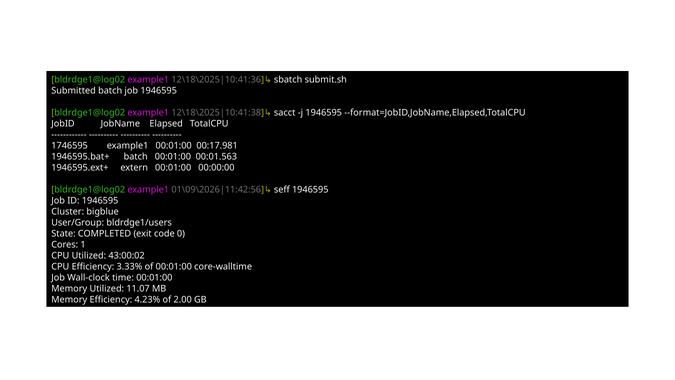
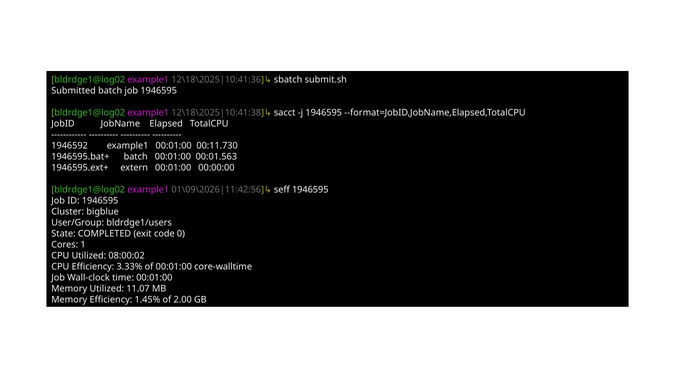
1746595: 1746595 -> 1946592
00:17.981: 00:17.981 -> 00:11.730
43:00:02: 43:00:02 -> 08:00:02
4.23%: 4.23% -> 1.45%
